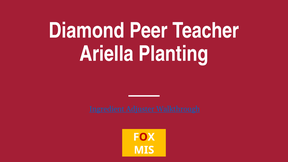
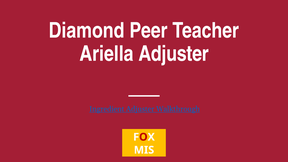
Ariella Planting: Planting -> Adjuster
